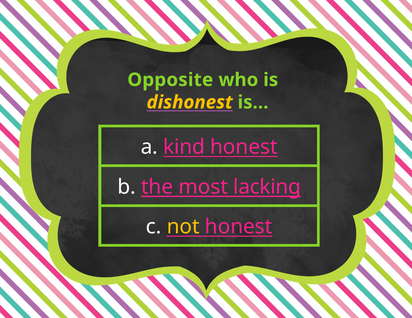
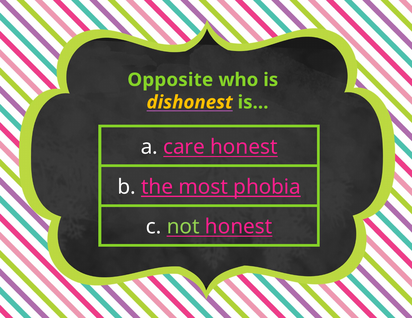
kind: kind -> care
lacking: lacking -> phobia
not colour: yellow -> light green
